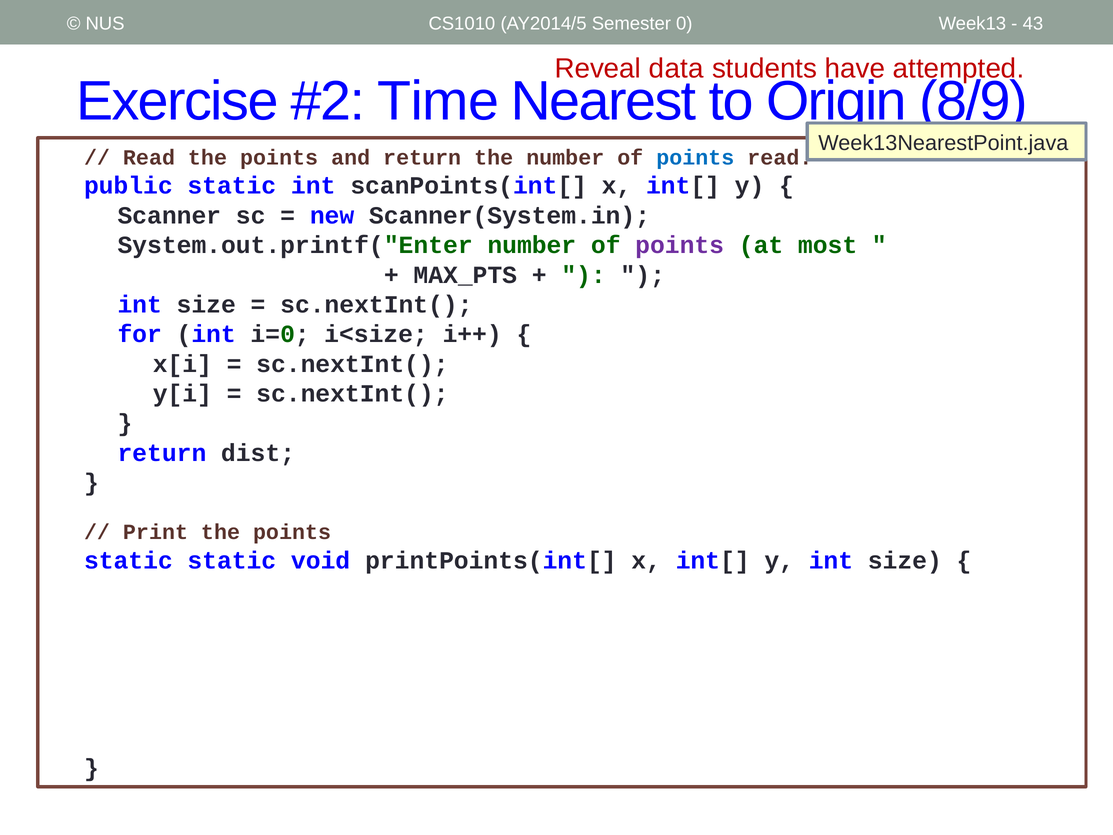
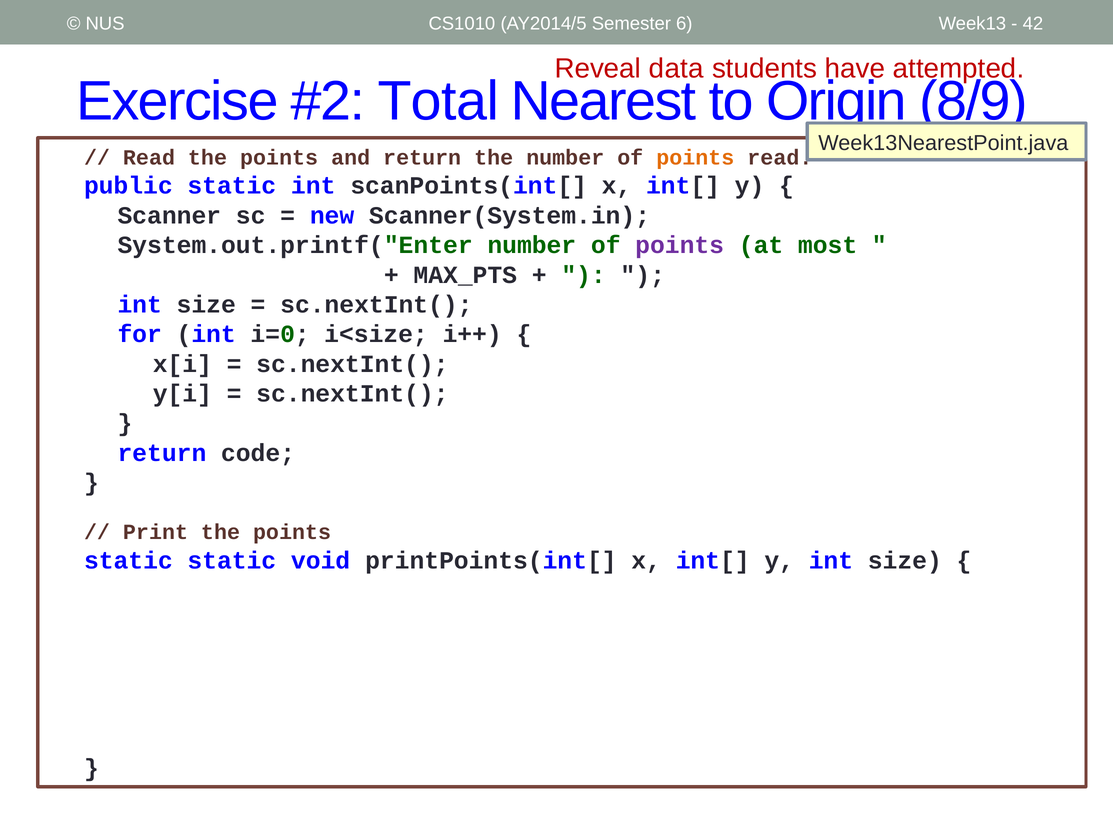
0: 0 -> 6
43: 43 -> 42
Time: Time -> Total
points at (695, 158) colour: blue -> orange
dist: dist -> code
